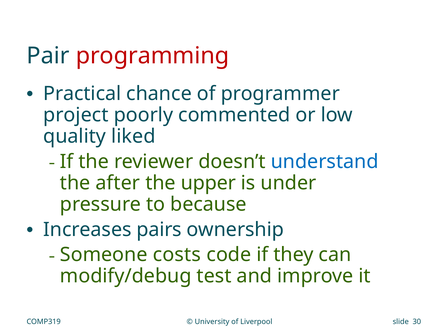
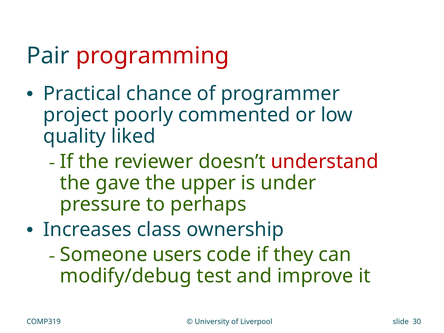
understand colour: blue -> red
after: after -> gave
because: because -> perhaps
pairs: pairs -> class
costs: costs -> users
